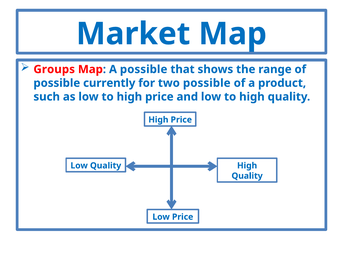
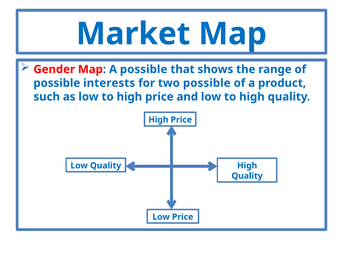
Groups: Groups -> Gender
currently: currently -> interests
